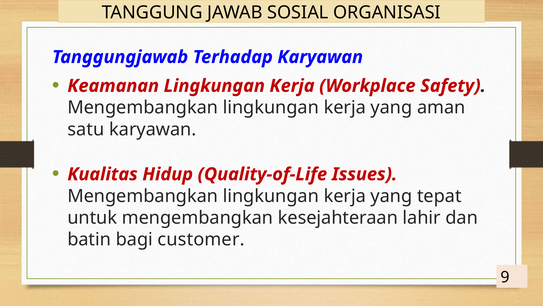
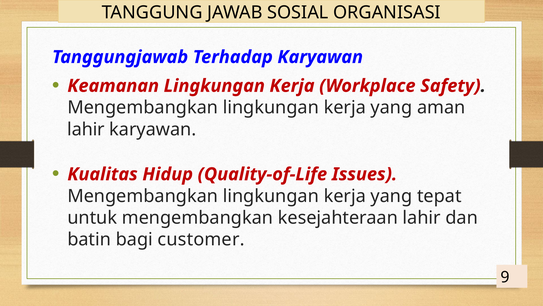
satu at (86, 129): satu -> lahir
